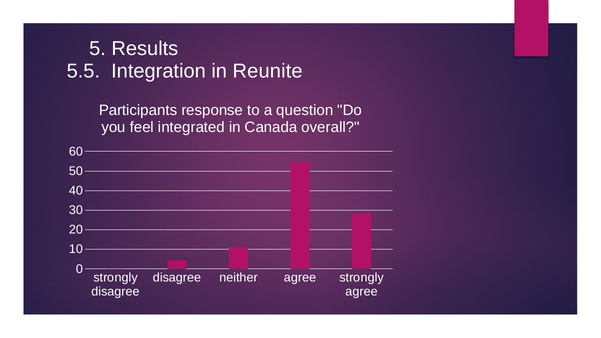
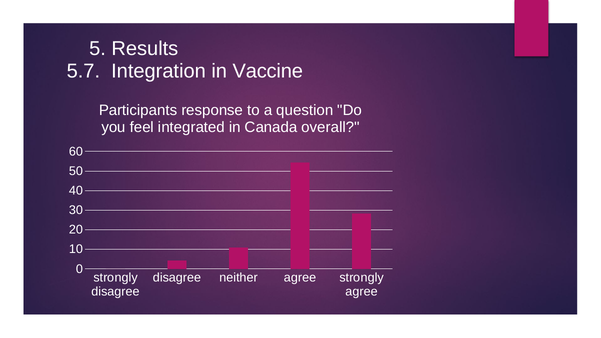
5.5: 5.5 -> 5.7
Reunite: Reunite -> Vaccine
